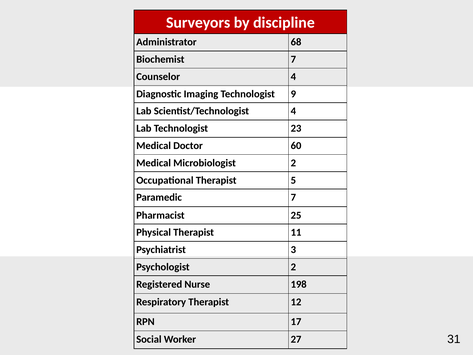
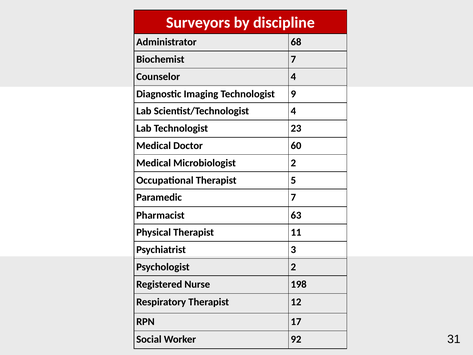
25: 25 -> 63
27: 27 -> 92
